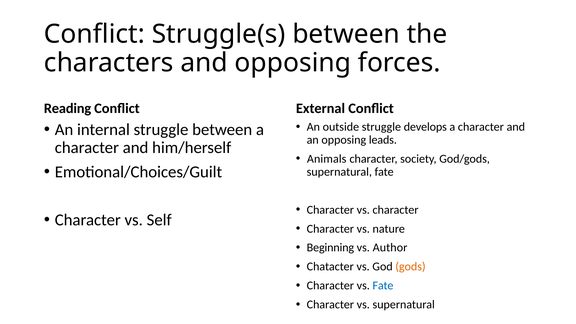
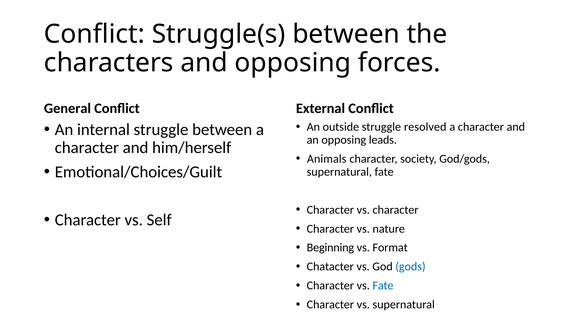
Reading: Reading -> General
develops: develops -> resolved
Author: Author -> Format
gods colour: orange -> blue
